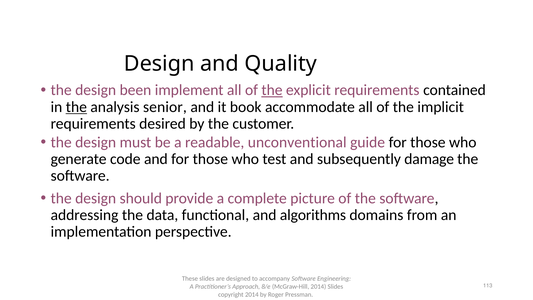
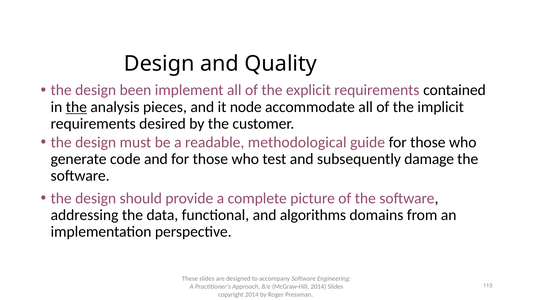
the at (272, 90) underline: present -> none
senior: senior -> pieces
book: book -> node
unconventional: unconventional -> methodological
